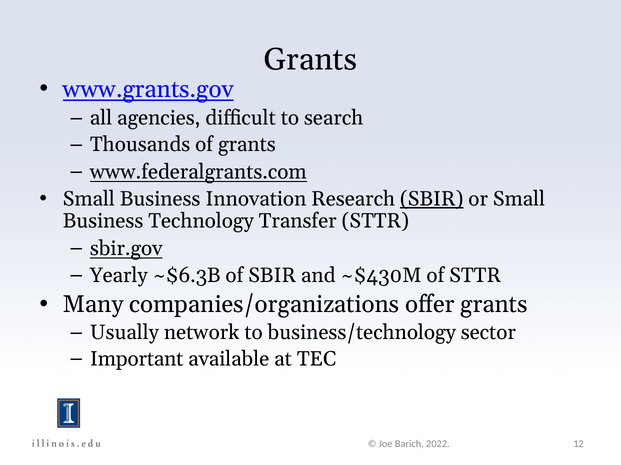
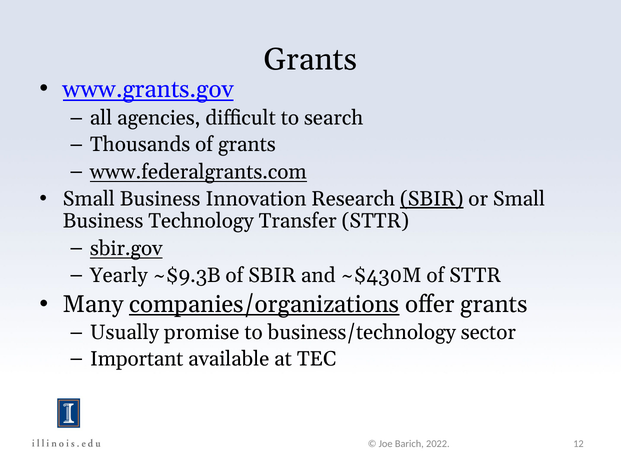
~$6.3B: ~$6.3B -> ~$9.3B
companies/organizations underline: none -> present
network: network -> promise
